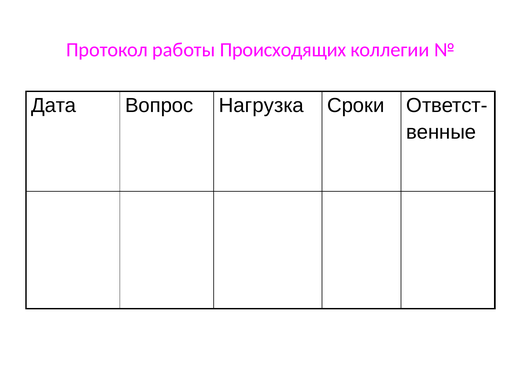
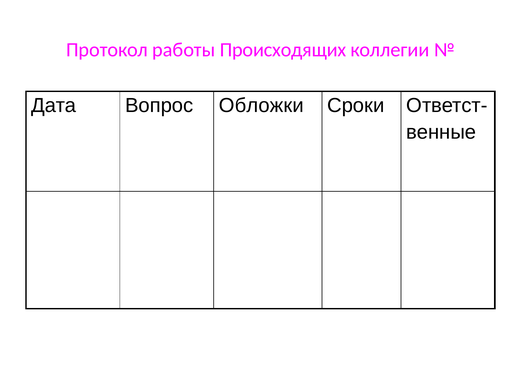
Нагрузка: Нагрузка -> Обложки
